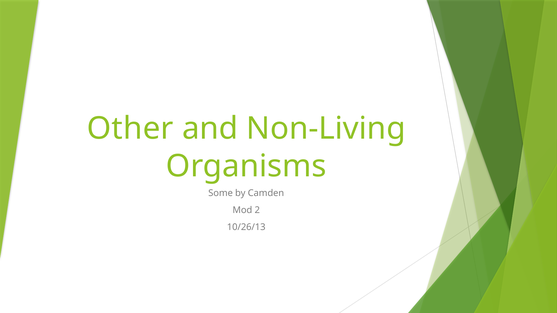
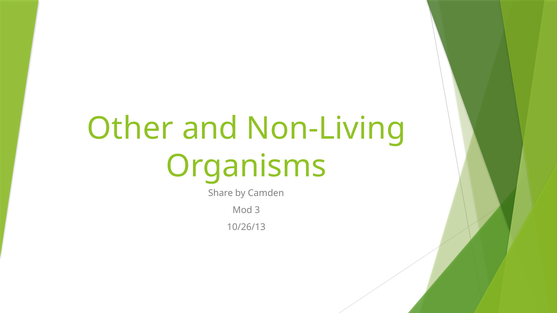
Some: Some -> Share
2: 2 -> 3
